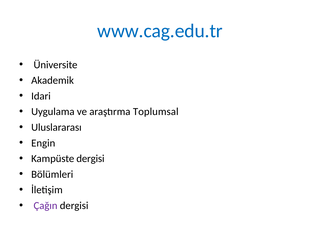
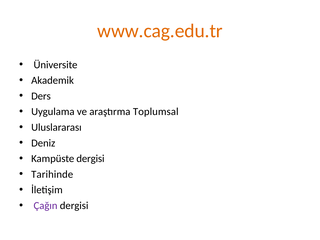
www.cag.edu.tr colour: blue -> orange
Idari: Idari -> Ders
Engin: Engin -> Deniz
Bölümleri: Bölümleri -> Tarihinde
